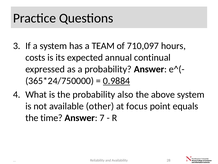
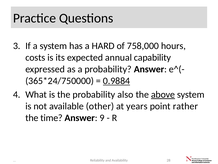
TEAM: TEAM -> HARD
710,097: 710,097 -> 758,000
continual: continual -> capability
above underline: none -> present
focus: focus -> years
equals: equals -> rather
7: 7 -> 9
